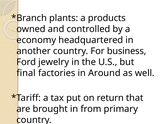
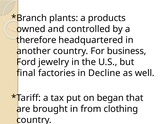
economy: economy -> therefore
Around: Around -> Decline
return: return -> began
primary: primary -> clothing
